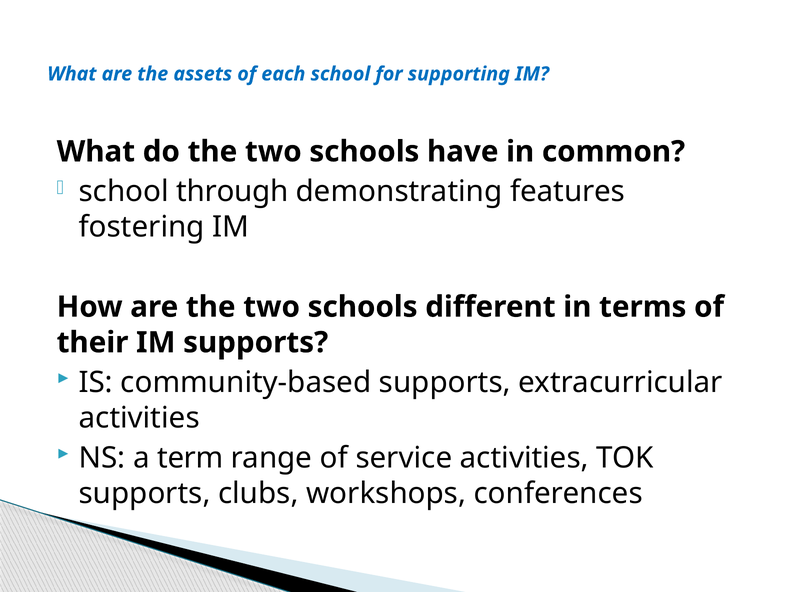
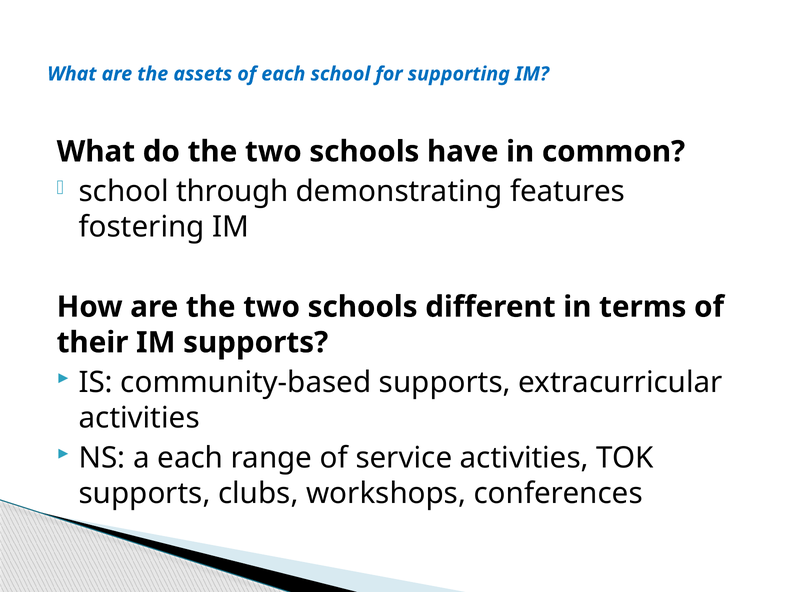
a term: term -> each
